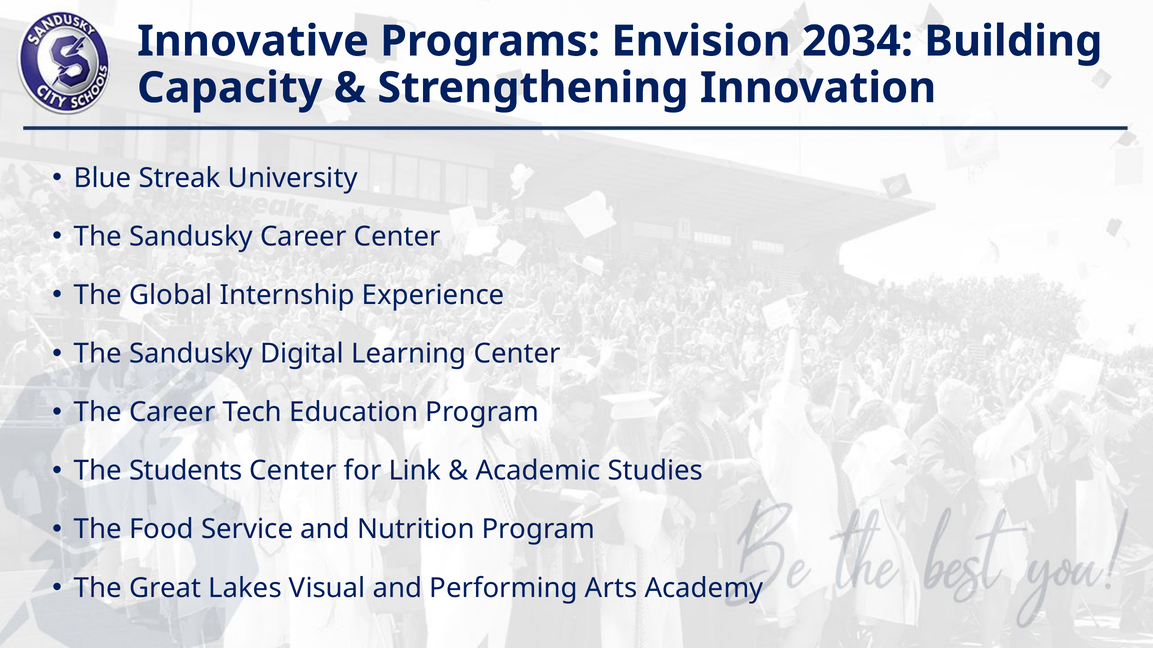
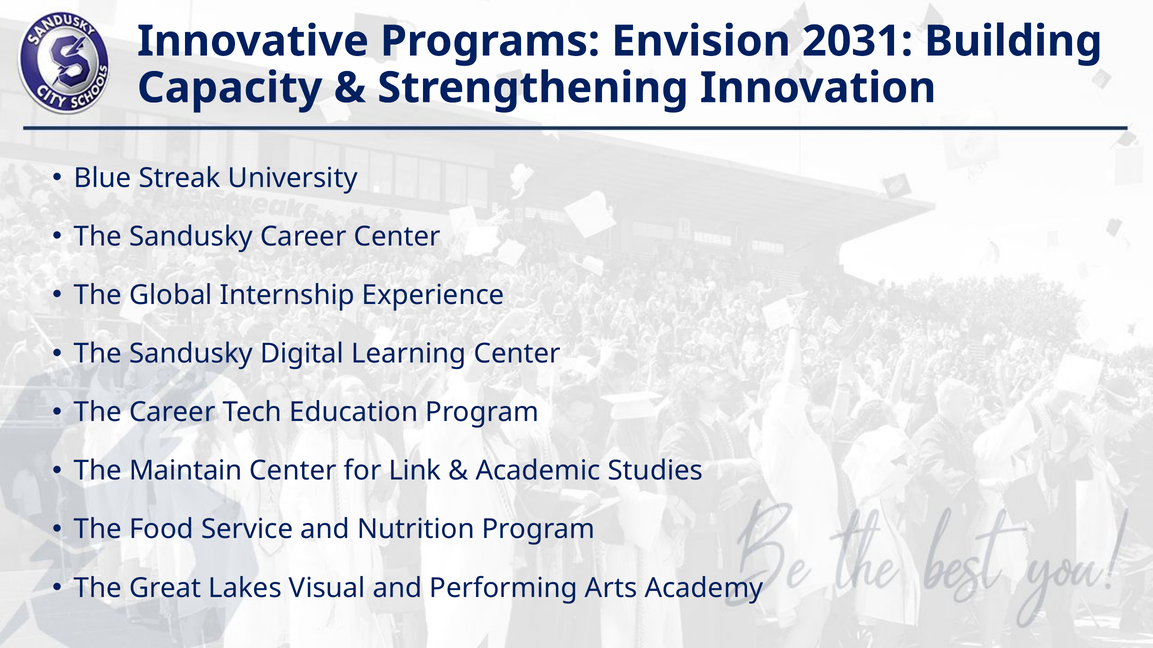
2034: 2034 -> 2031
Students: Students -> Maintain
